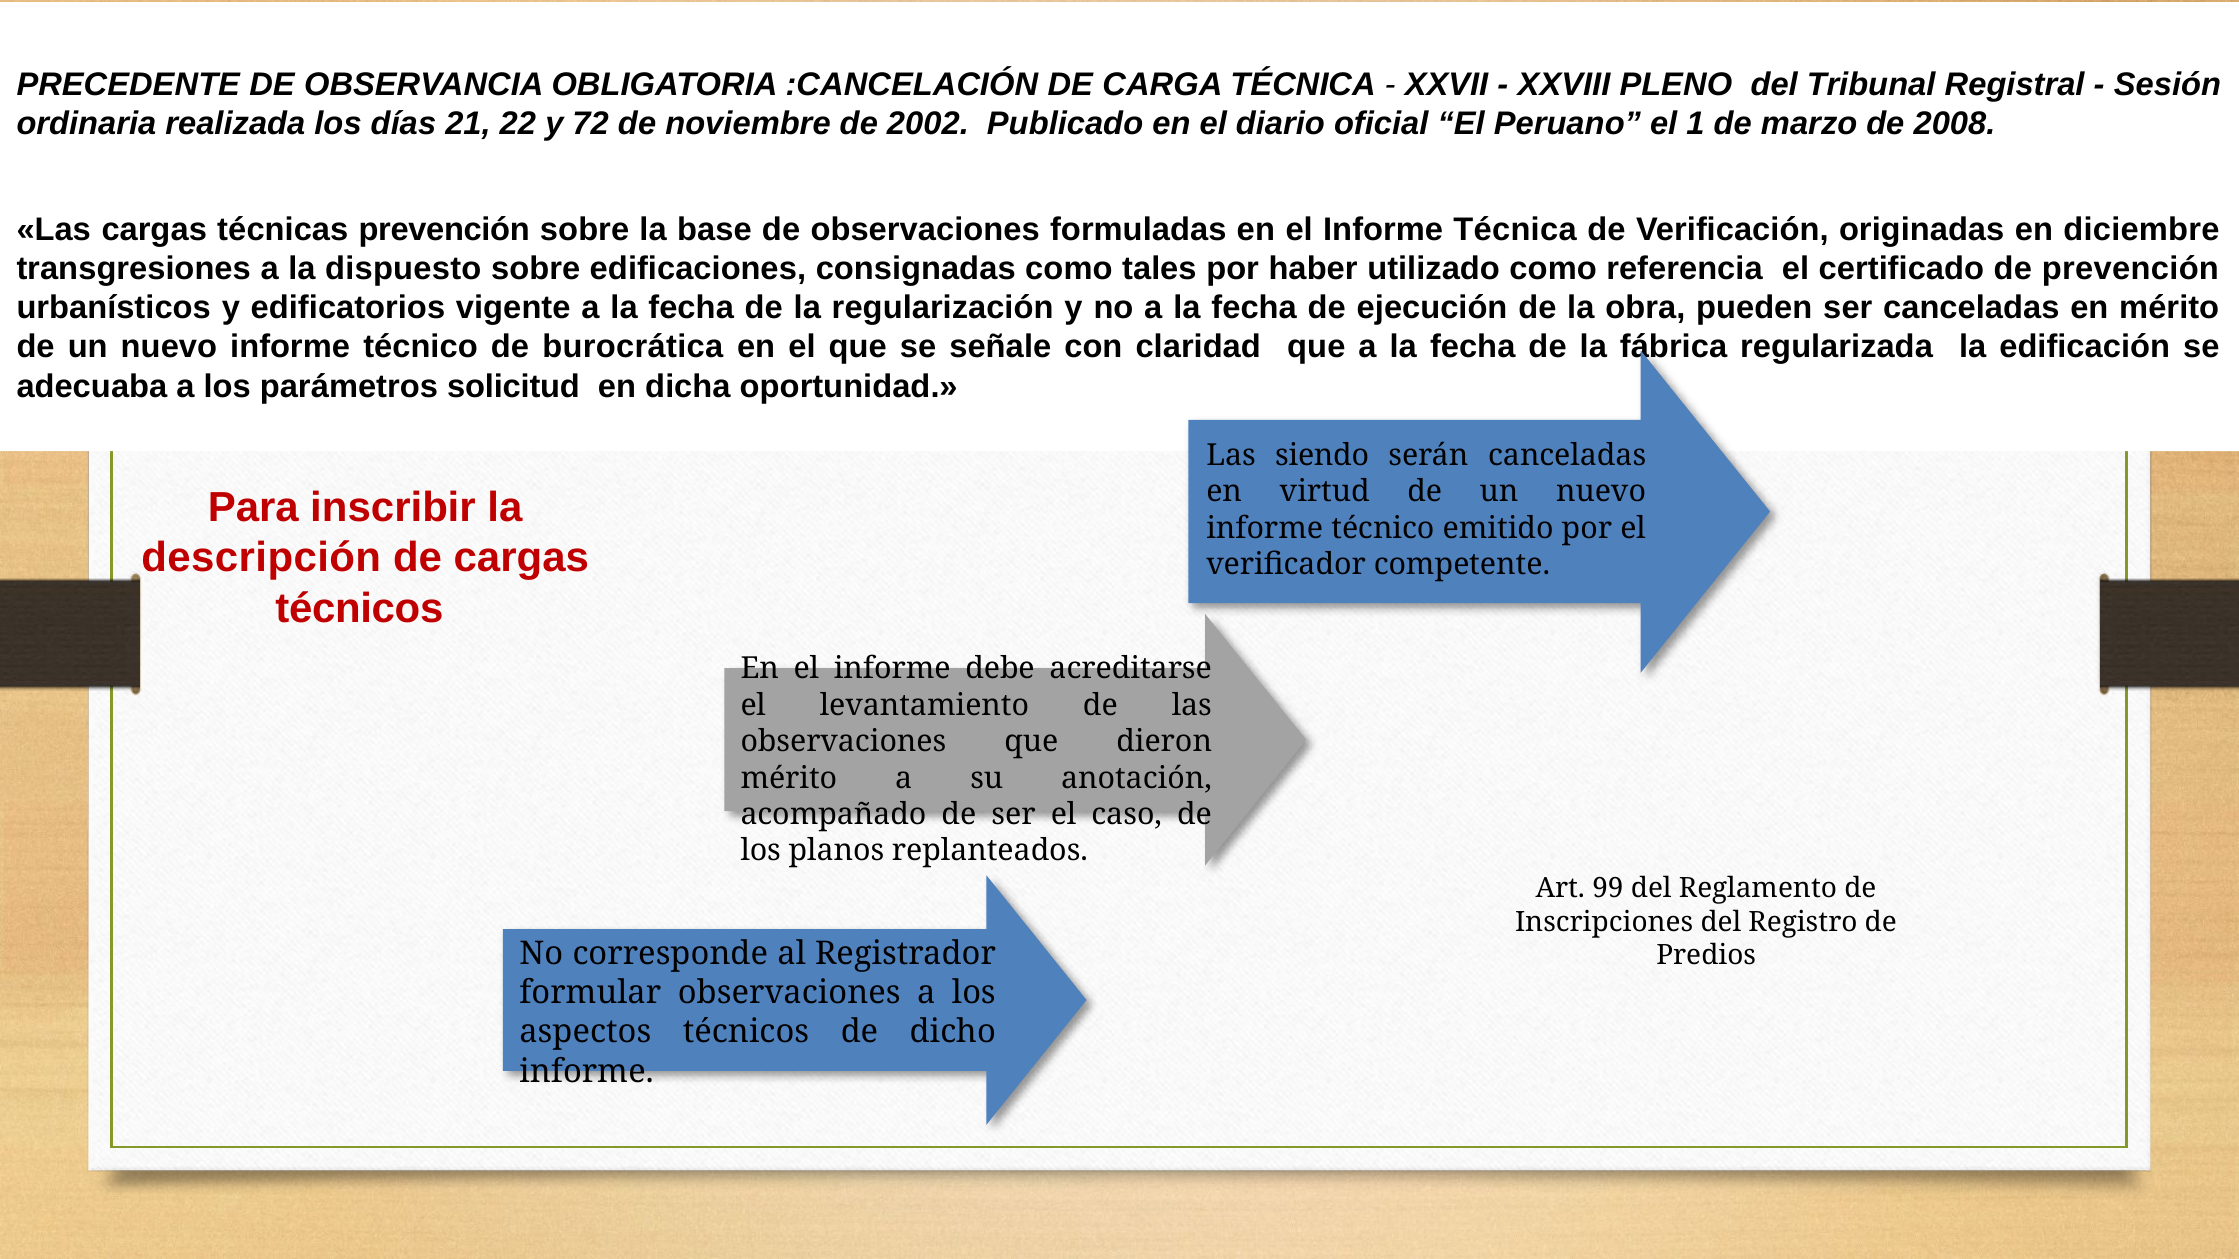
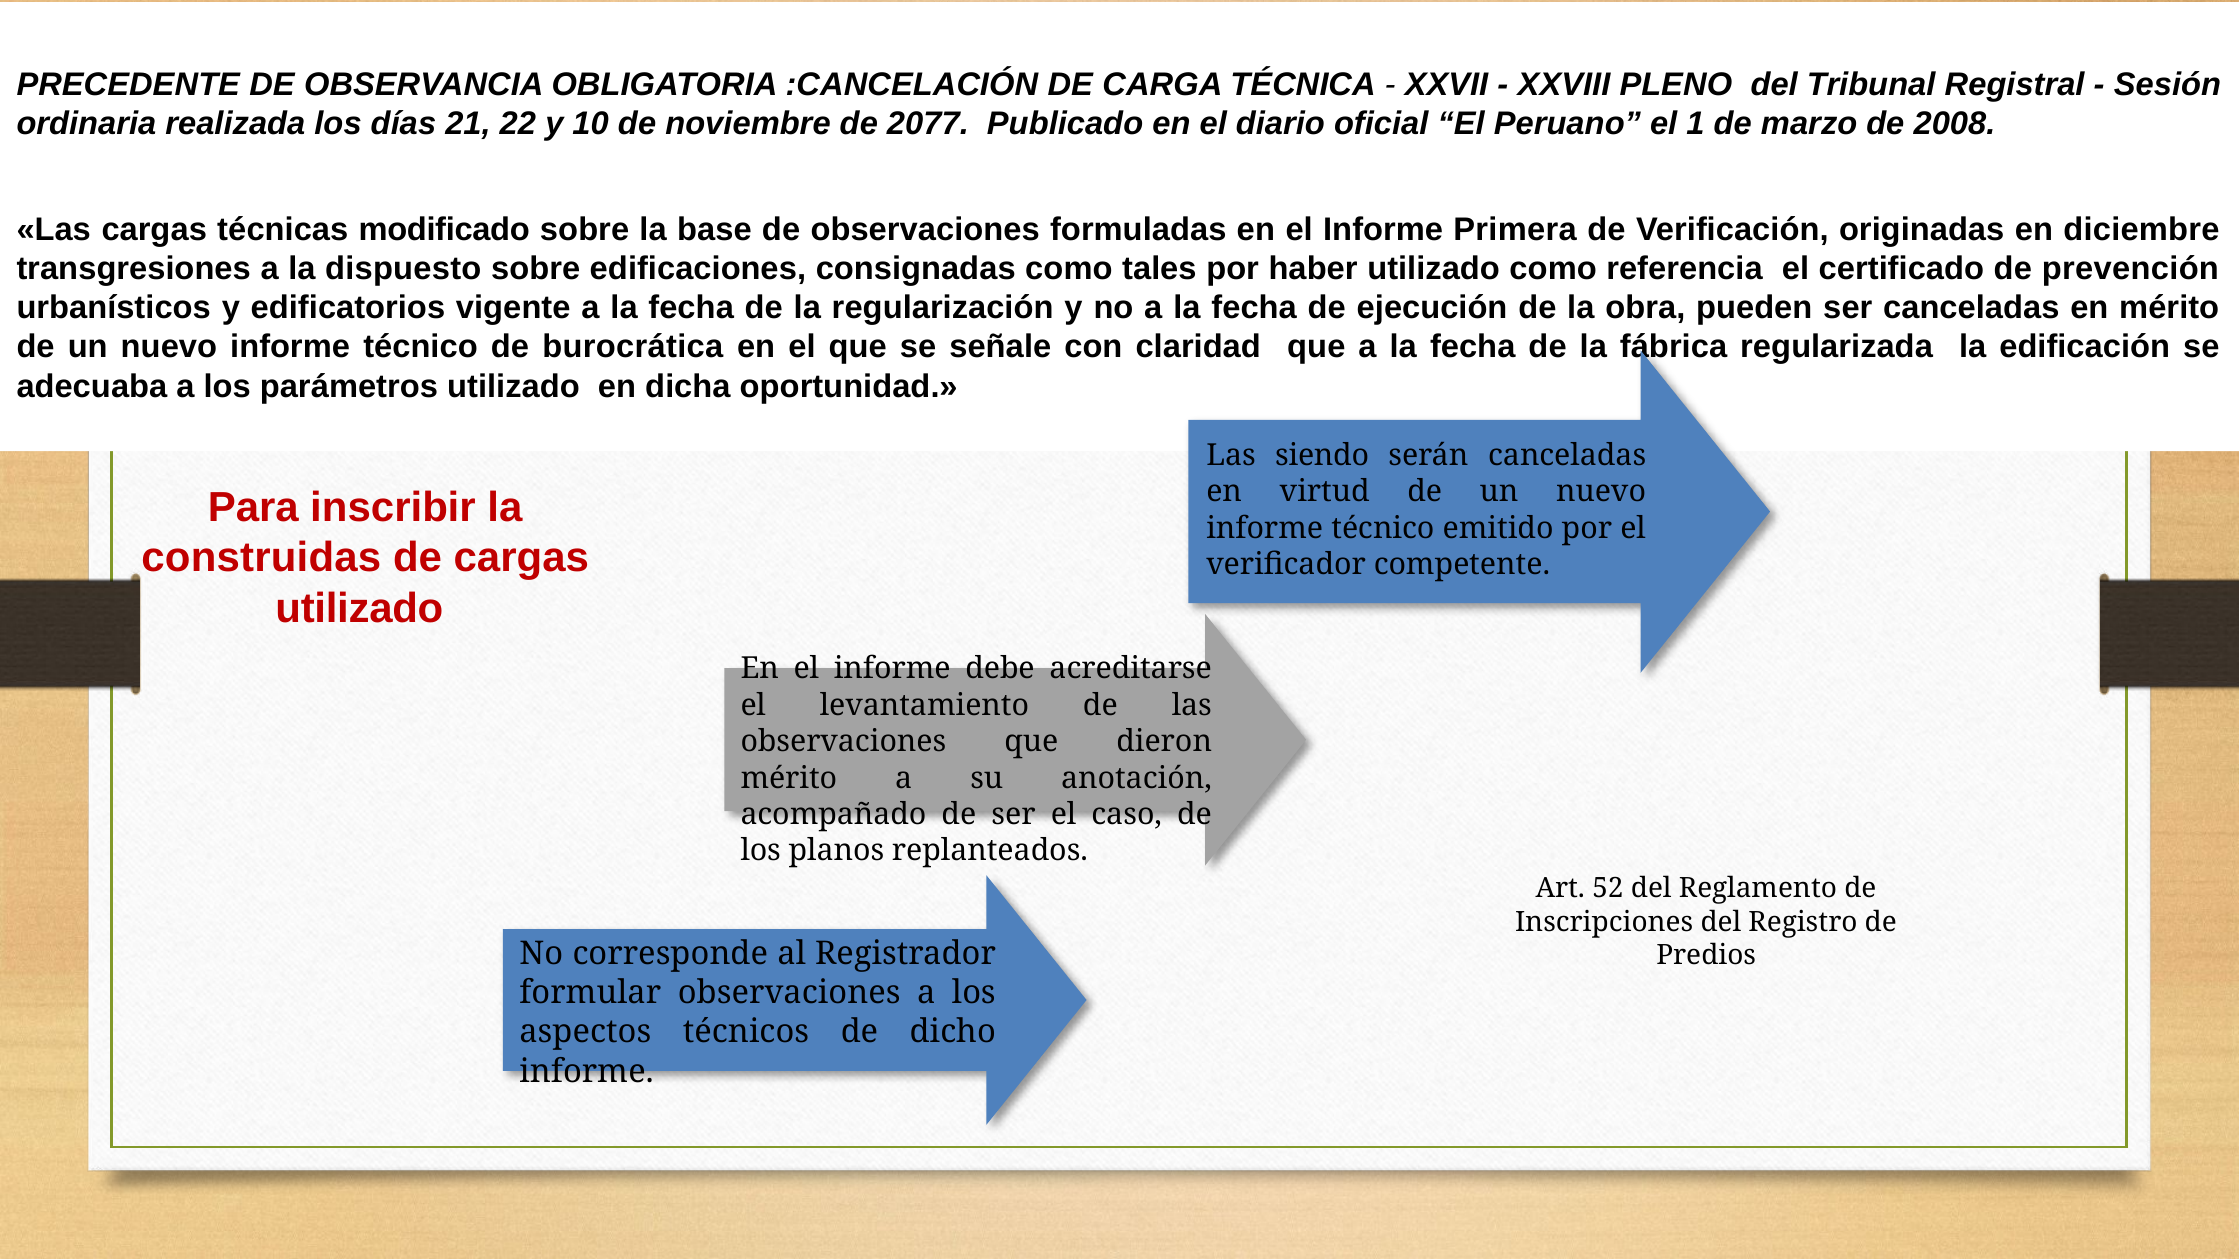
72: 72 -> 10
2002: 2002 -> 2077
técnicas prevención: prevención -> modificado
Informe Técnica: Técnica -> Primera
parámetros solicitud: solicitud -> utilizado
descripción: descripción -> construidas
técnicos at (359, 609): técnicos -> utilizado
99: 99 -> 52
